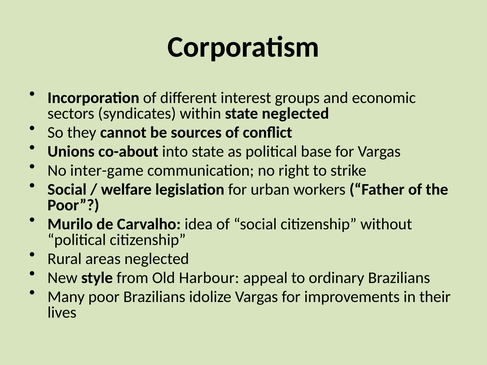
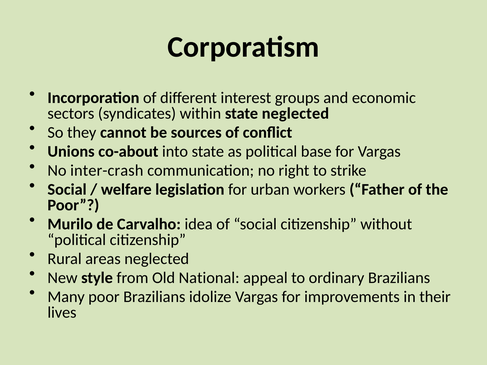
inter-game: inter-game -> inter-crash
Harbour: Harbour -> National
